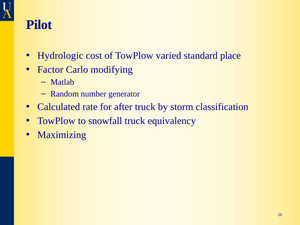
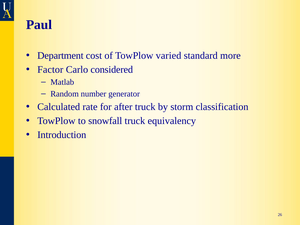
Pilot: Pilot -> Paul
Hydrologic: Hydrologic -> Department
place: place -> more
modifying: modifying -> considered
Maximizing: Maximizing -> Introduction
